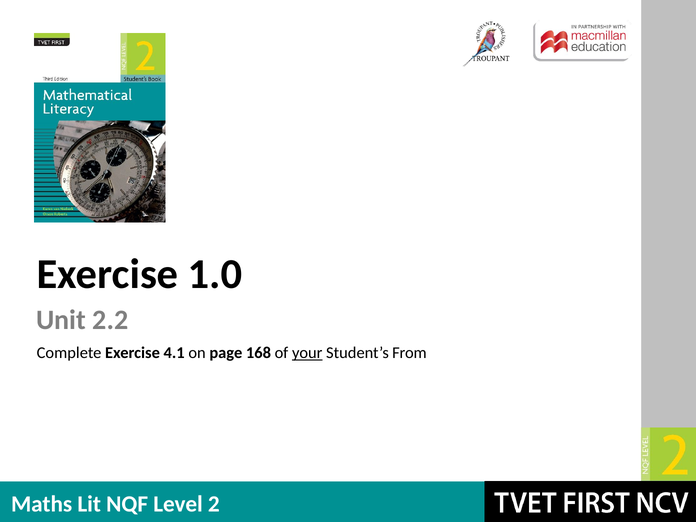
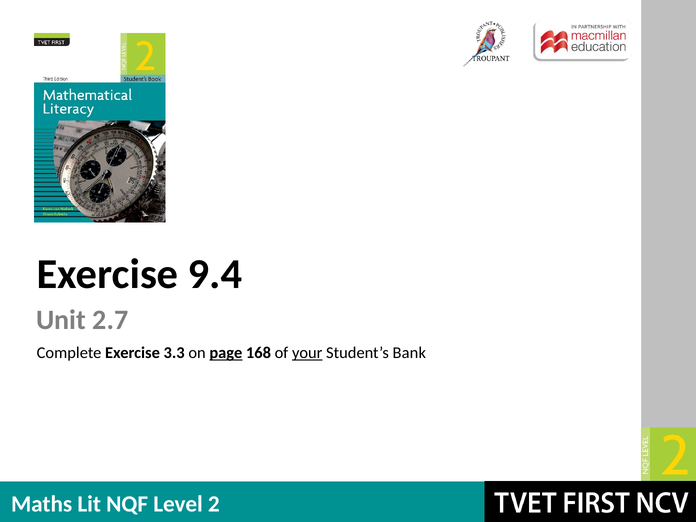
1.0: 1.0 -> 9.4
2.2: 2.2 -> 2.7
4.1: 4.1 -> 3.3
page underline: none -> present
From: From -> Bank
